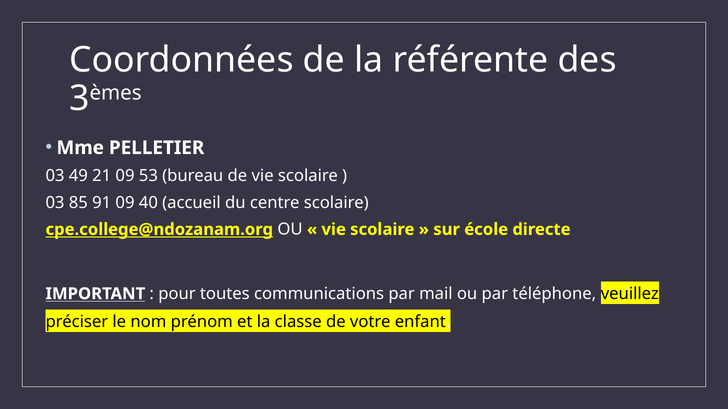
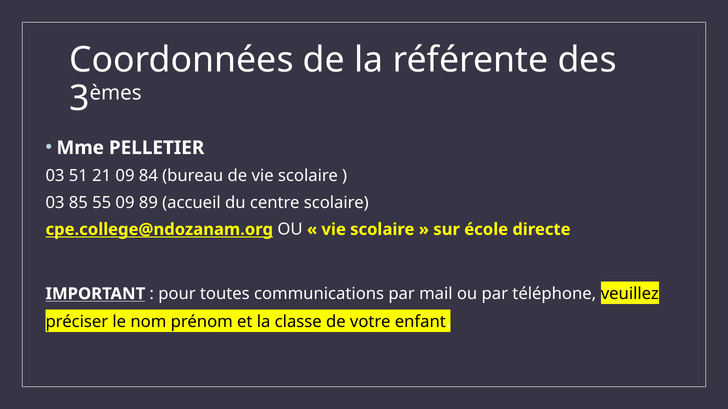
49: 49 -> 51
53: 53 -> 84
91: 91 -> 55
40: 40 -> 89
